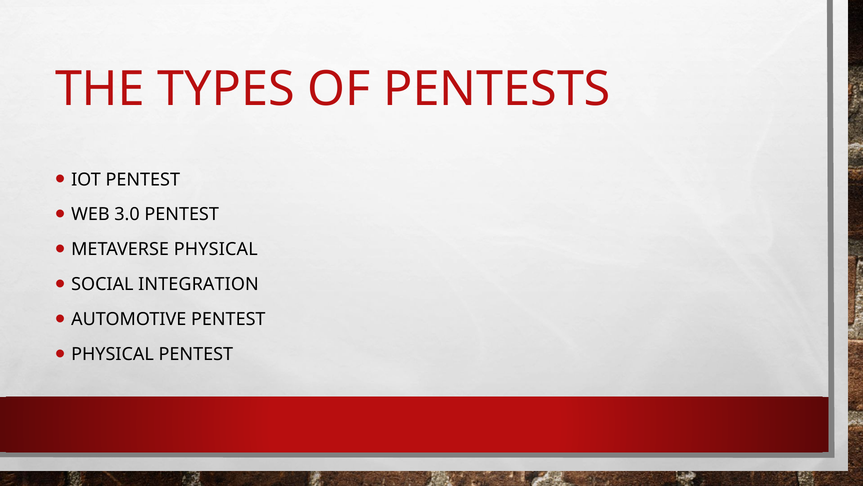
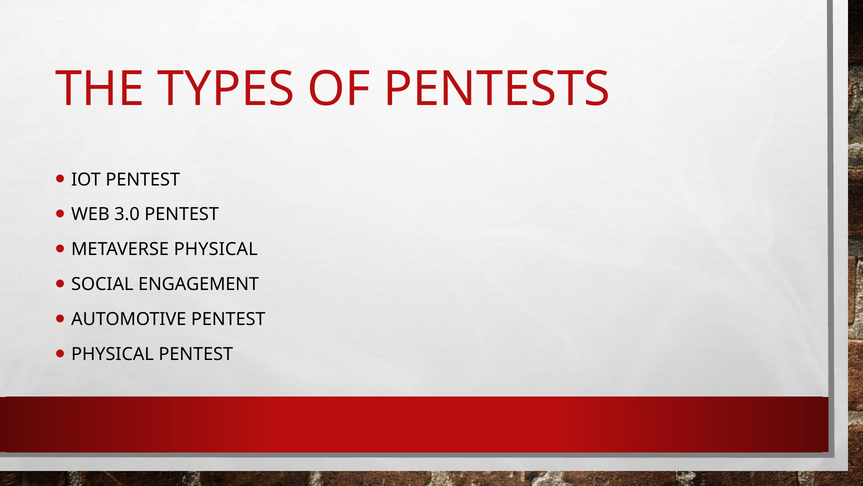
INTEGRATION: INTEGRATION -> ENGAGEMENT
